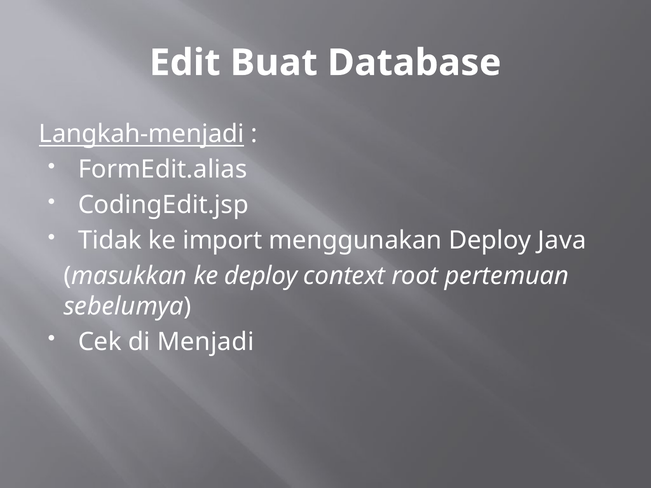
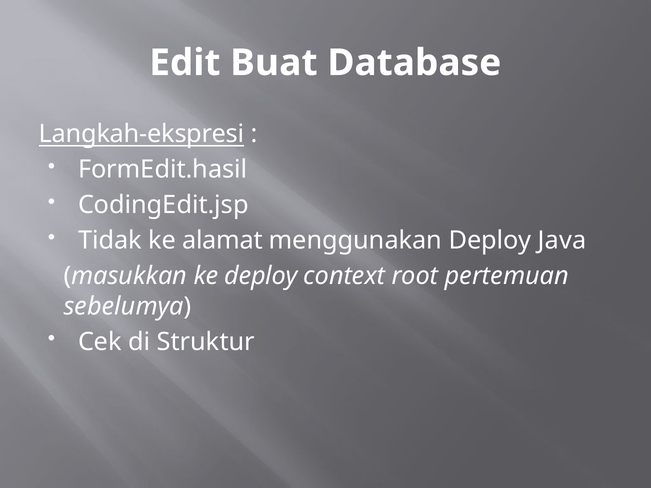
Langkah-menjadi: Langkah-menjadi -> Langkah-ekspresi
FormEdit.alias: FormEdit.alias -> FormEdit.hasil
import: import -> alamat
Menjadi: Menjadi -> Struktur
